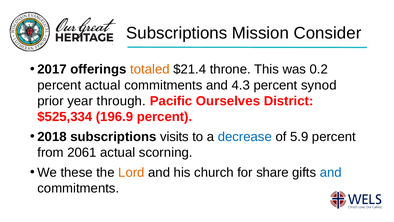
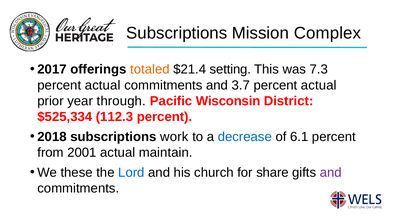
Consider: Consider -> Complex
throne: throne -> setting
0.2: 0.2 -> 7.3
4.3: 4.3 -> 3.7
synod at (319, 85): synod -> actual
Ourselves: Ourselves -> Wisconsin
196.9: 196.9 -> 112.3
visits: visits -> work
5.9: 5.9 -> 6.1
2061: 2061 -> 2001
scorning: scorning -> maintain
Lord colour: orange -> blue
and at (331, 172) colour: blue -> purple
